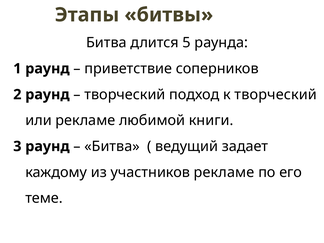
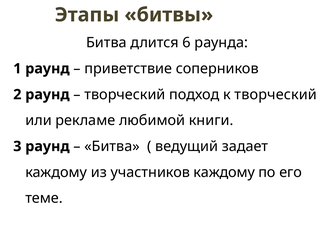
5: 5 -> 6
участников рекламе: рекламе -> каждому
